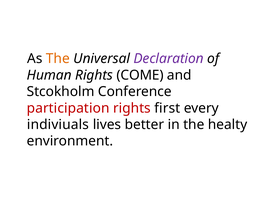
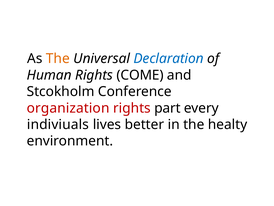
Declaration colour: purple -> blue
participation: participation -> organization
first: first -> part
